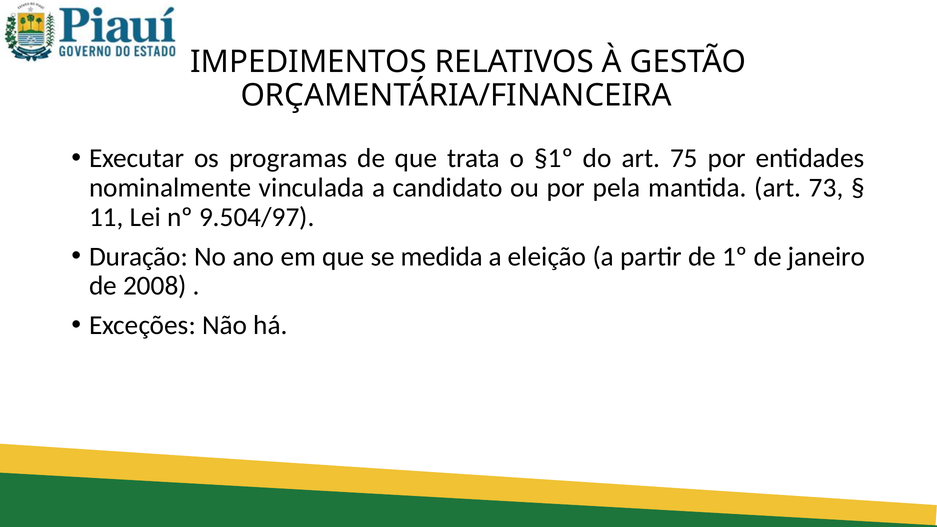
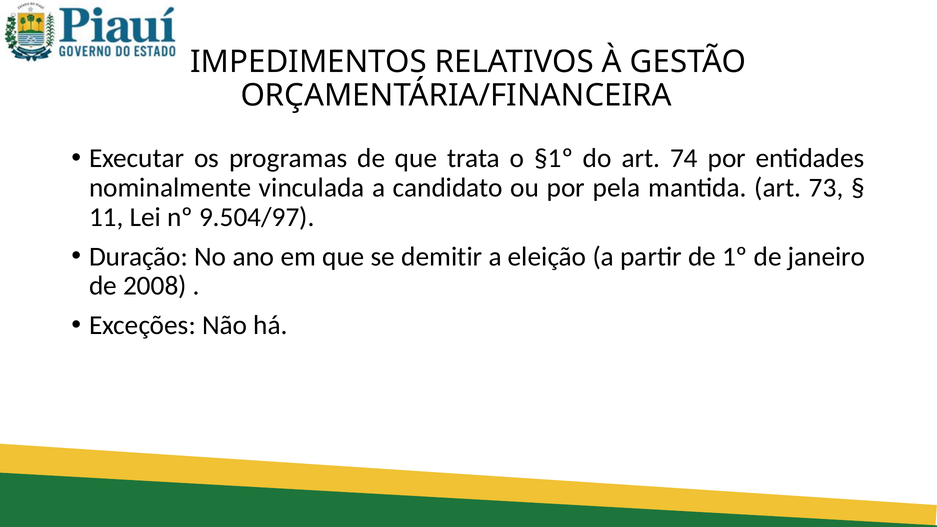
75: 75 -> 74
medida: medida -> demitir
